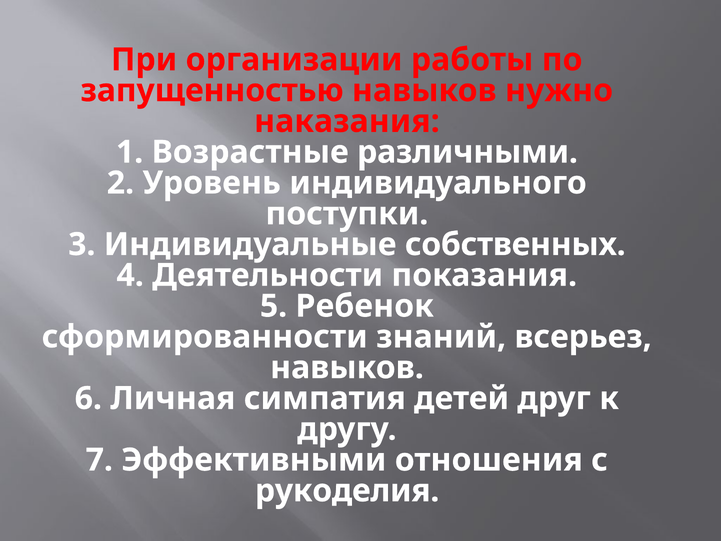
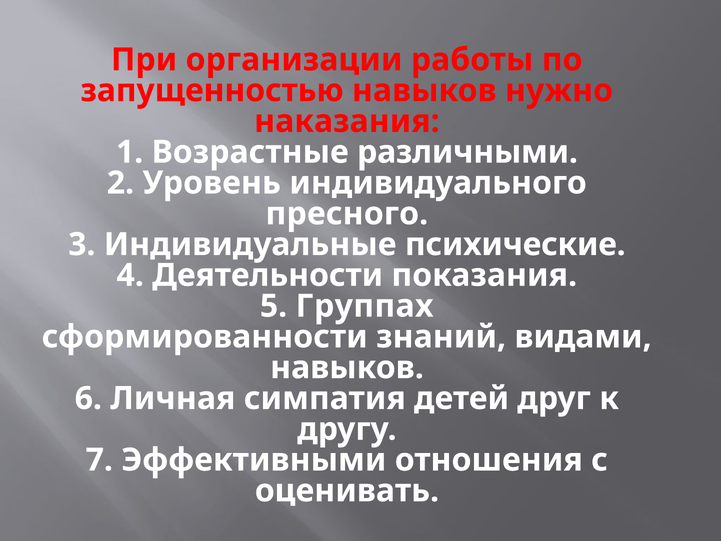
поступки: поступки -> пресного
собственных: собственных -> психические
Ребенок: Ребенок -> Группах
всерьез: всерьез -> видами
рукоделия: рукоделия -> оценивать
